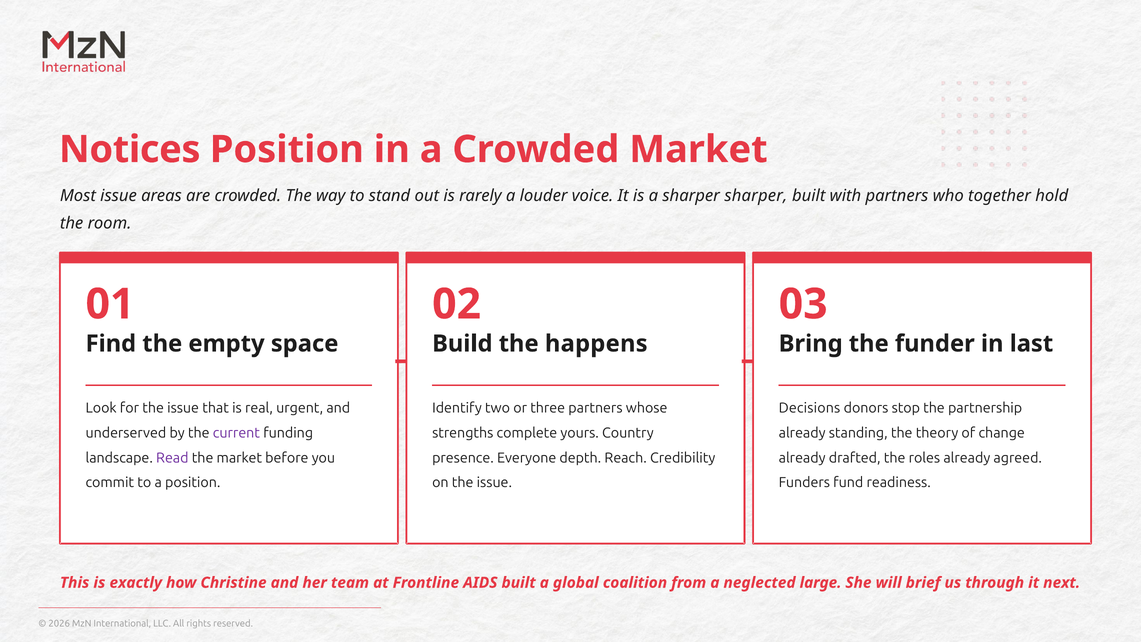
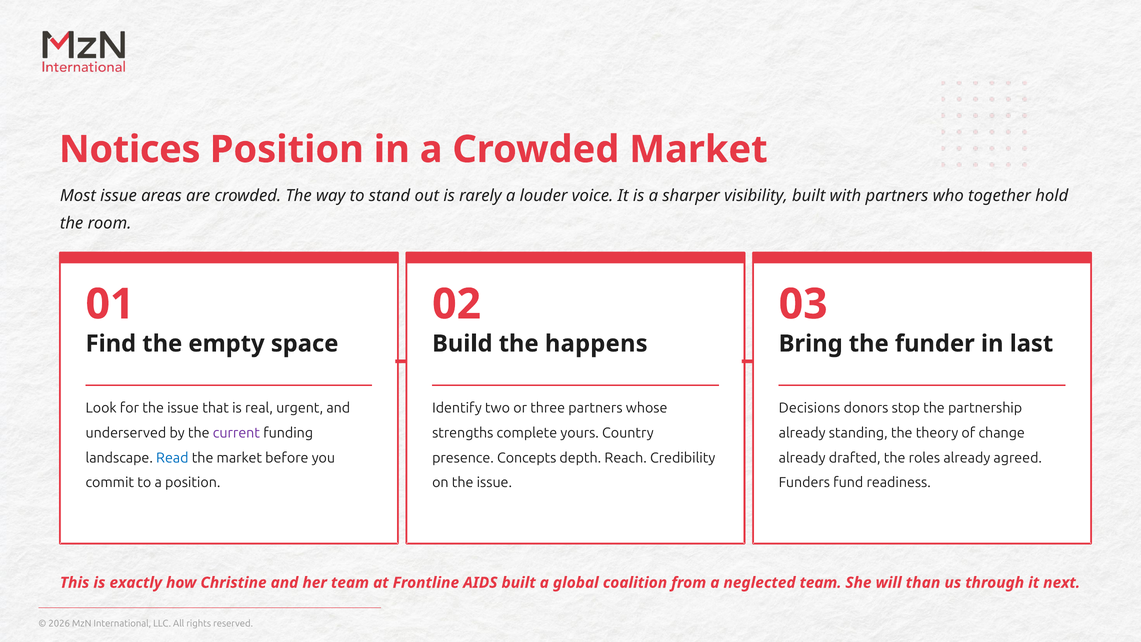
sharper sharper: sharper -> visibility
Read colour: purple -> blue
Everyone: Everyone -> Concepts
neglected large: large -> team
brief: brief -> than
